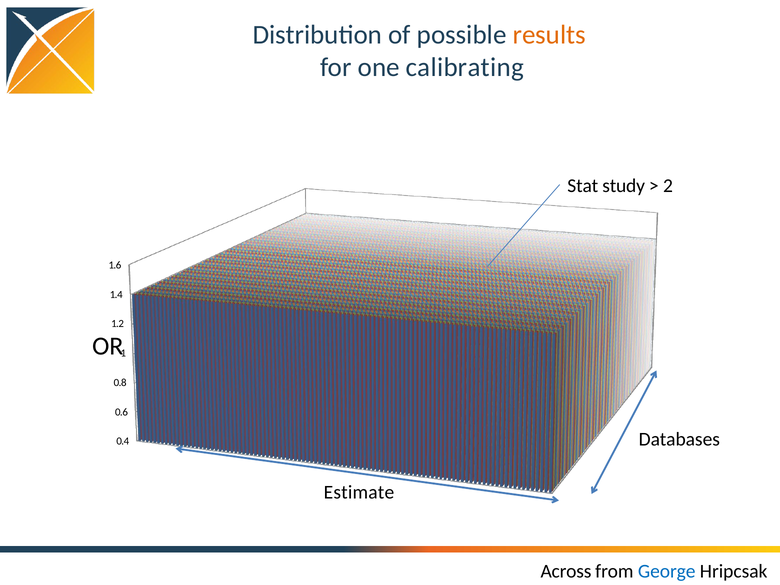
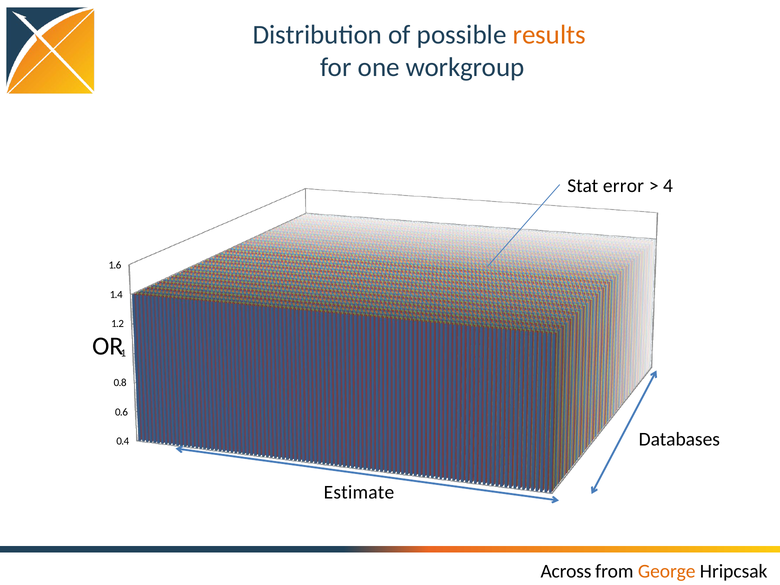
calibrating: calibrating -> workgroup
study: study -> error
2: 2 -> 4
George colour: blue -> orange
